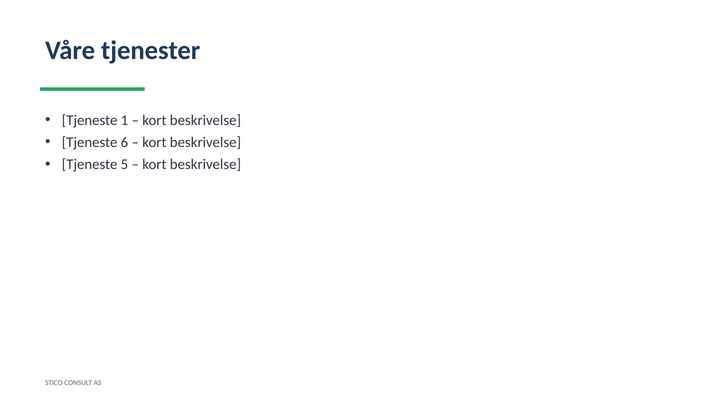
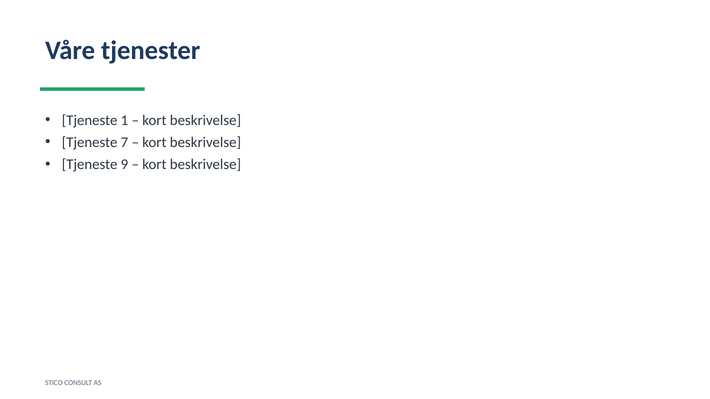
6: 6 -> 7
5: 5 -> 9
